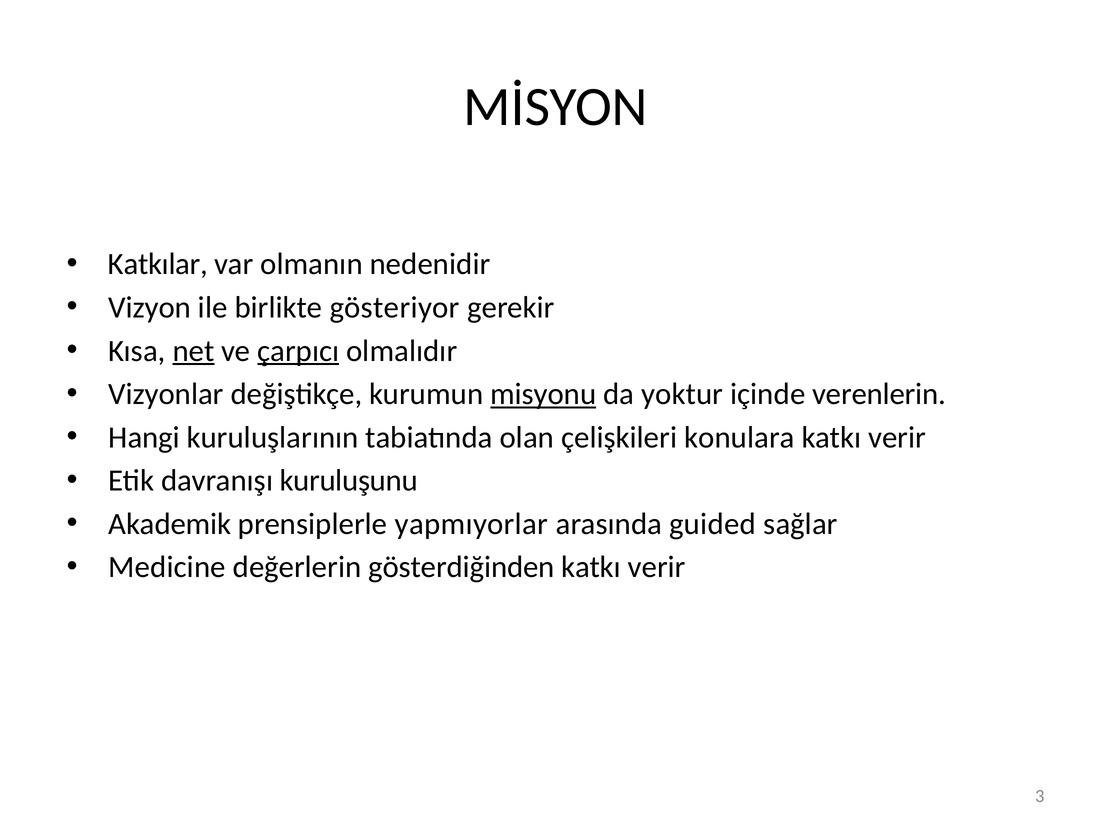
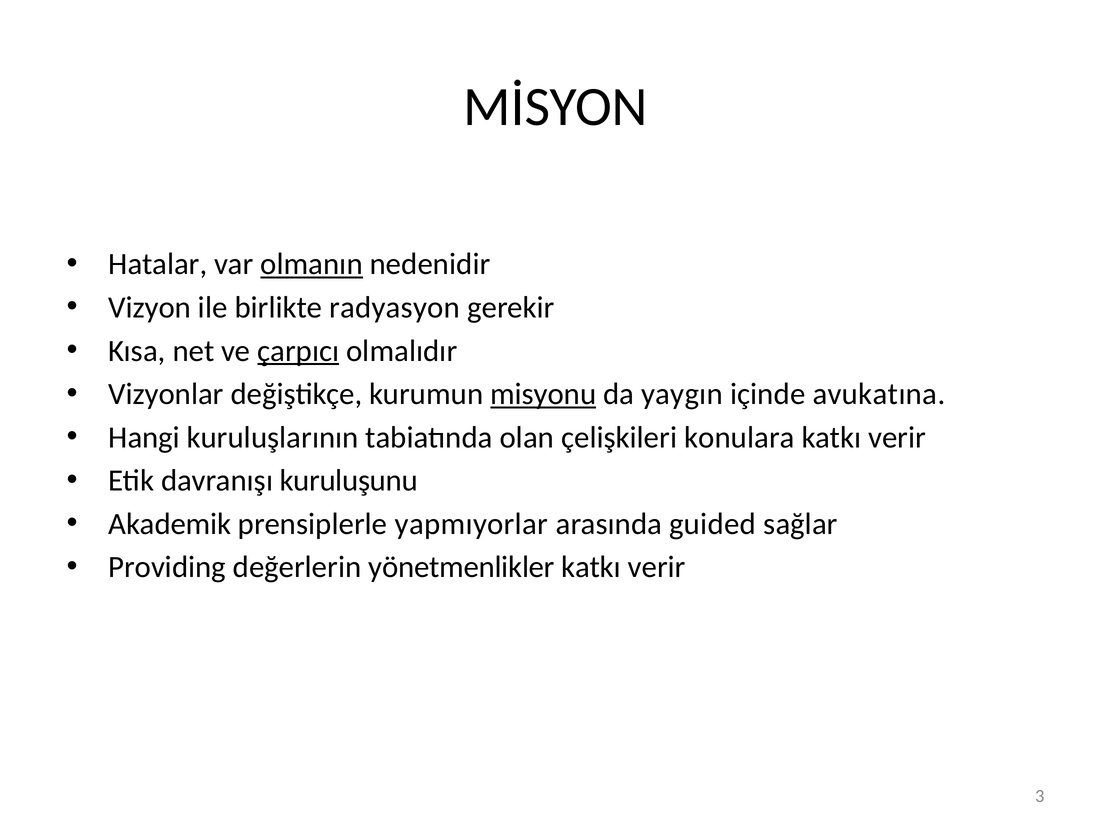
Katkılar: Katkılar -> Hatalar
olmanın underline: none -> present
gösteriyor: gösteriyor -> radyasyon
net underline: present -> none
yoktur: yoktur -> yaygın
verenlerin: verenlerin -> avukatına
Medicine: Medicine -> Providing
gösterdiğinden: gösterdiğinden -> yönetmenlikler
